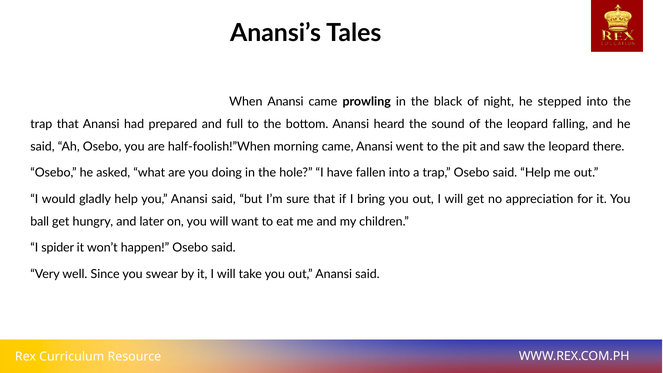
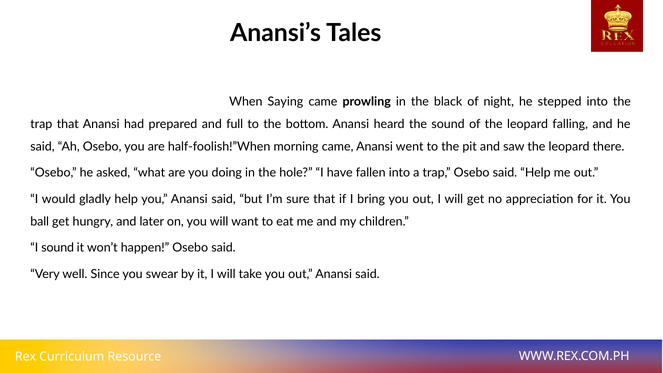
When Anansi: Anansi -> Saying
I spider: spider -> sound
